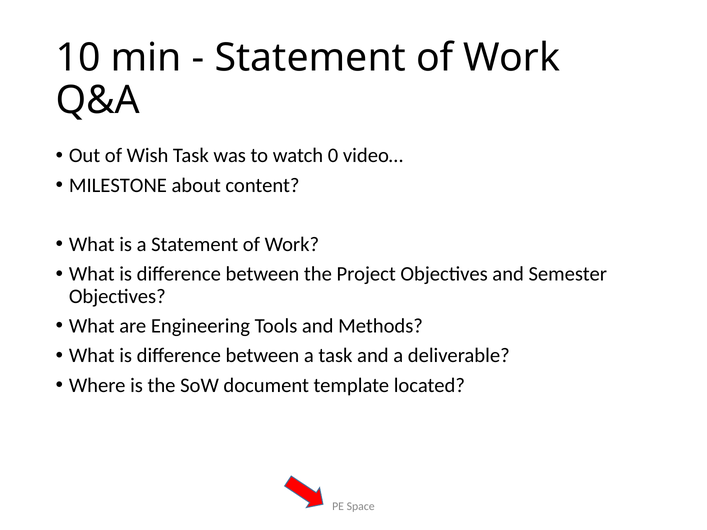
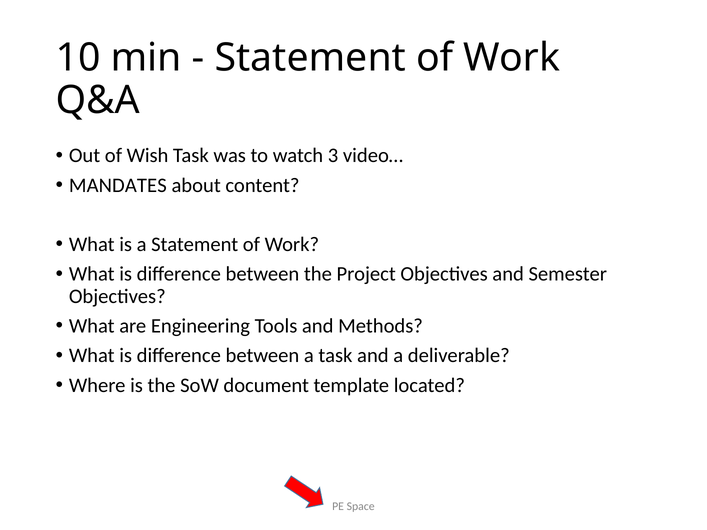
0: 0 -> 3
MILESTONE: MILESTONE -> MANDATES
